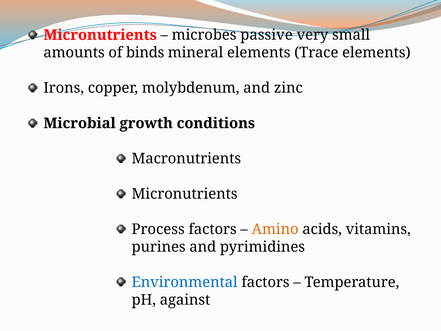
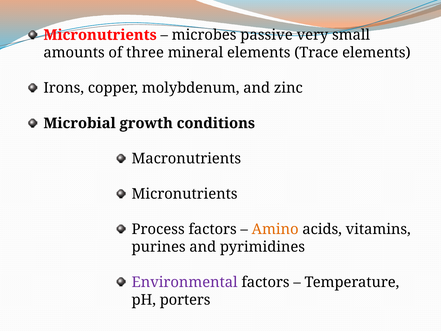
binds: binds -> three
Environmental colour: blue -> purple
against: against -> porters
